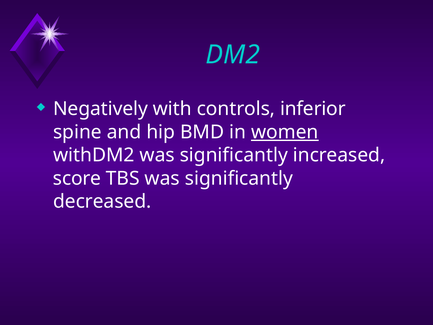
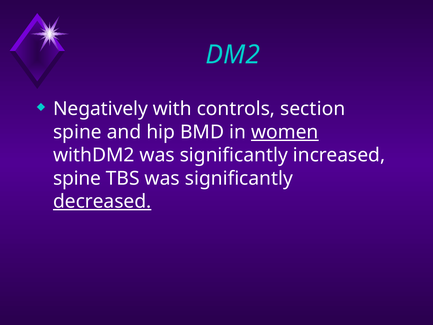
inferior: inferior -> section
score at (77, 178): score -> spine
decreased underline: none -> present
